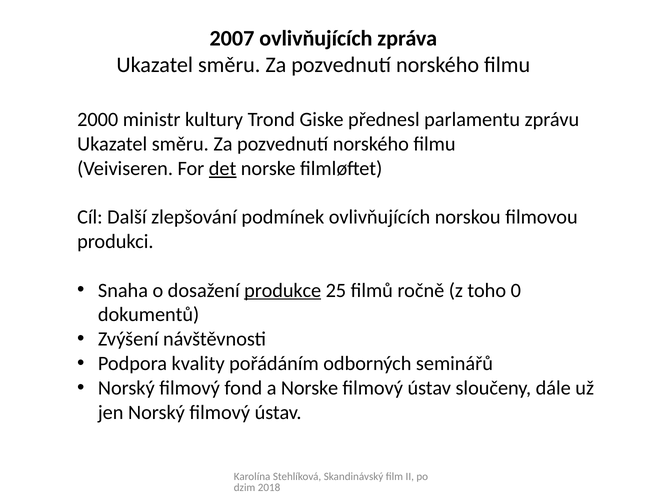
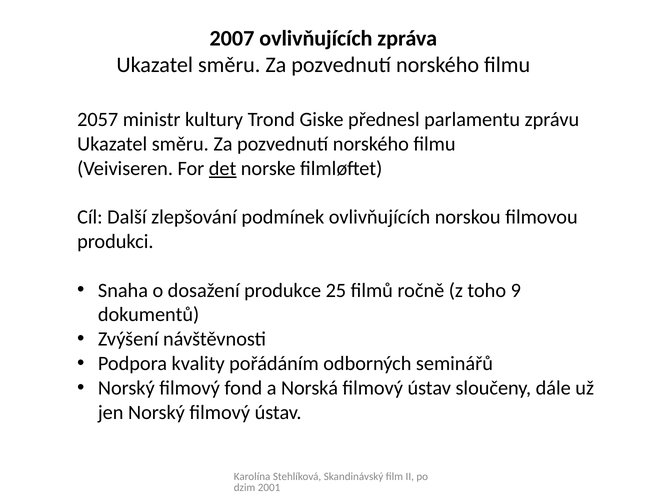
2000: 2000 -> 2057
produkce underline: present -> none
0: 0 -> 9
a Norske: Norske -> Norská
2018: 2018 -> 2001
